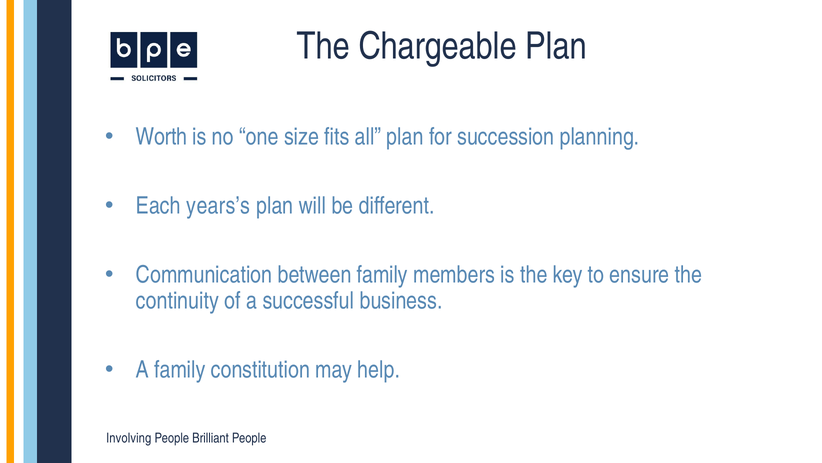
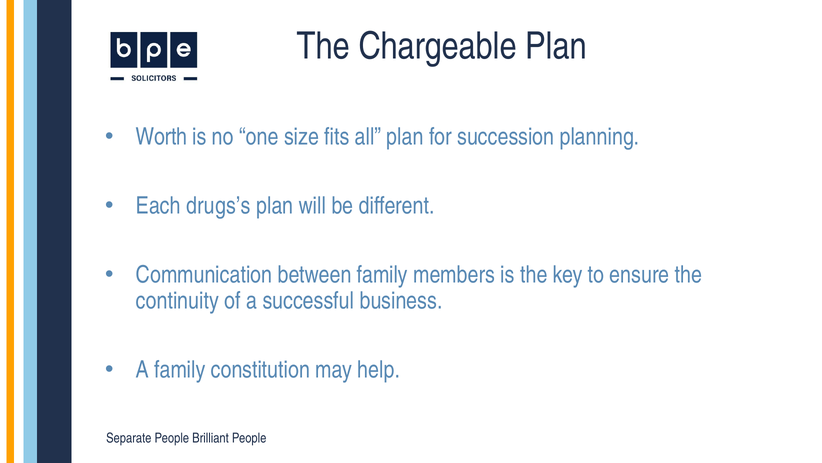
years’s: years’s -> drugs’s
Involving: Involving -> Separate
